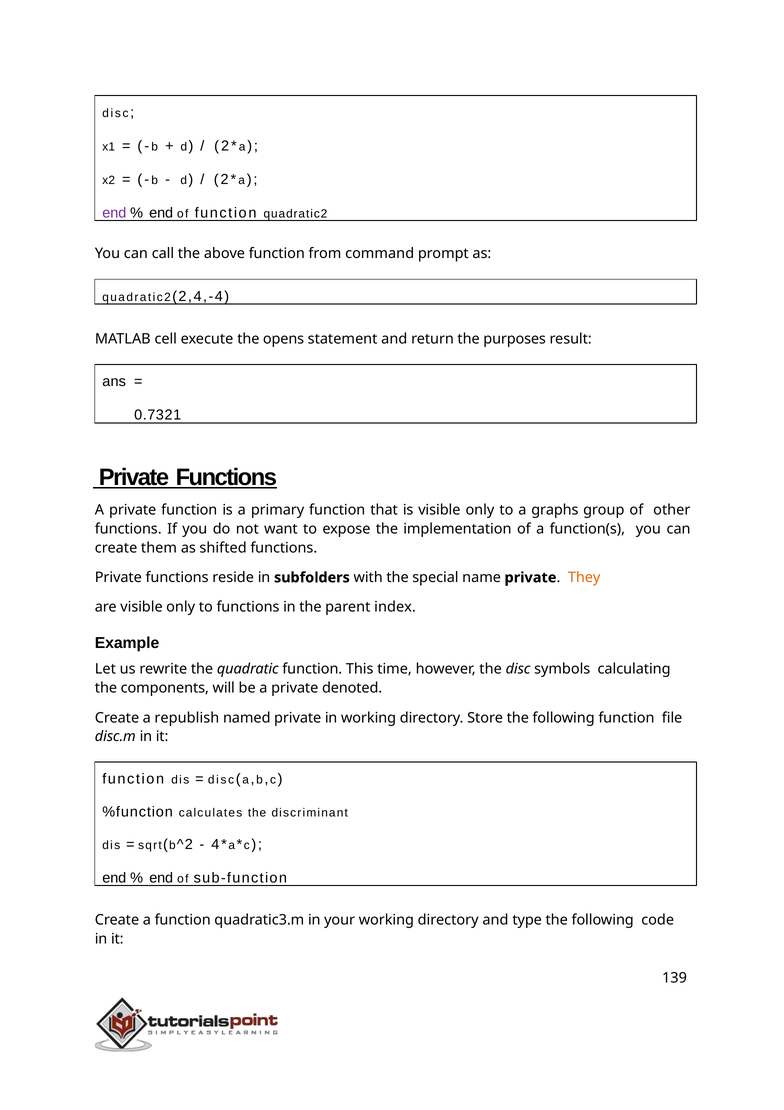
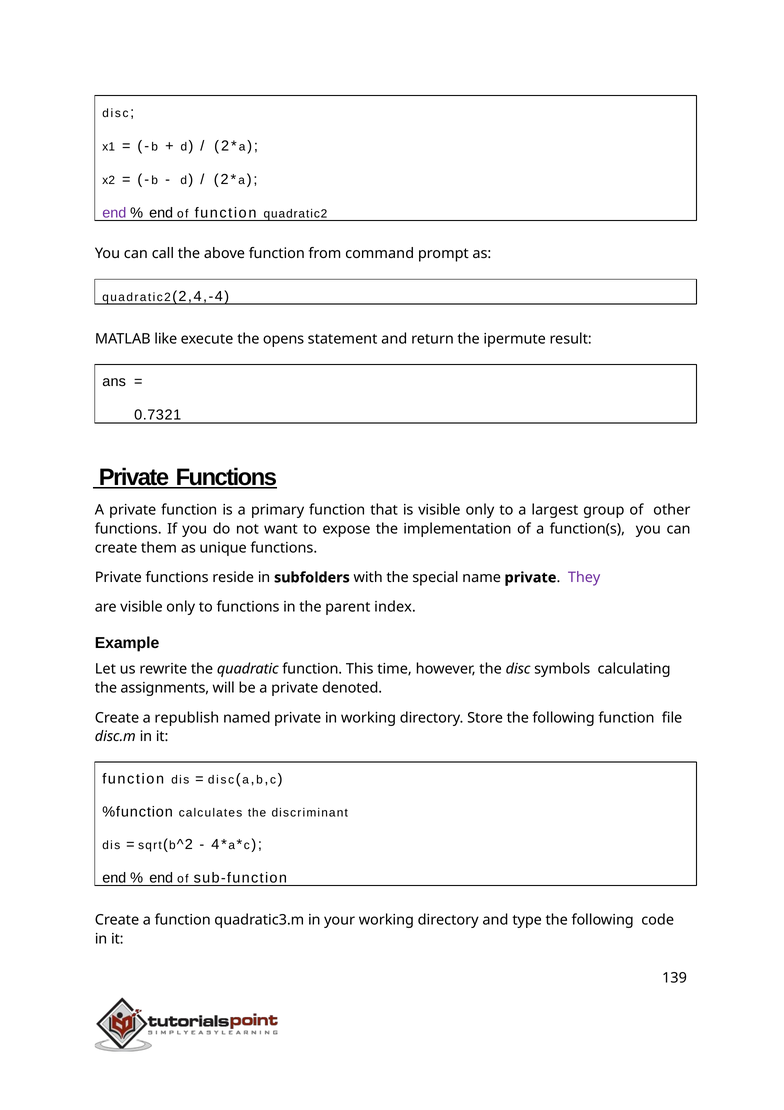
cell: cell -> like
purposes: purposes -> ipermute
graphs: graphs -> largest
shifted: shifted -> unique
They colour: orange -> purple
components: components -> assignments
